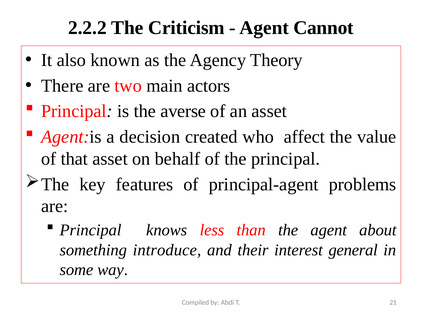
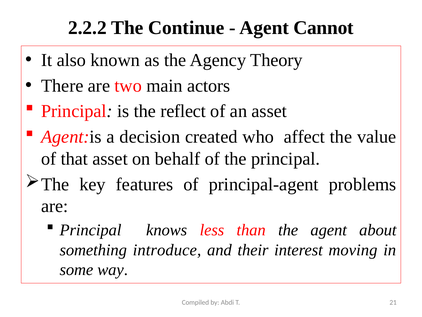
Criticism: Criticism -> Continue
averse: averse -> reflect
general: general -> moving
